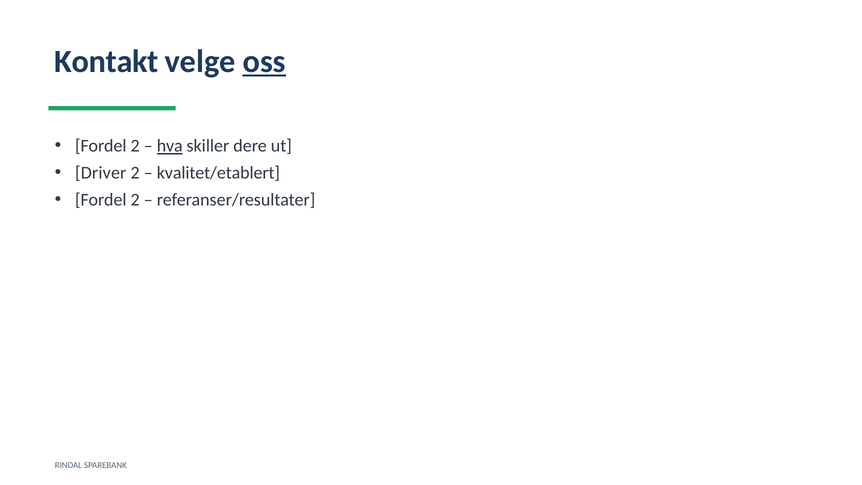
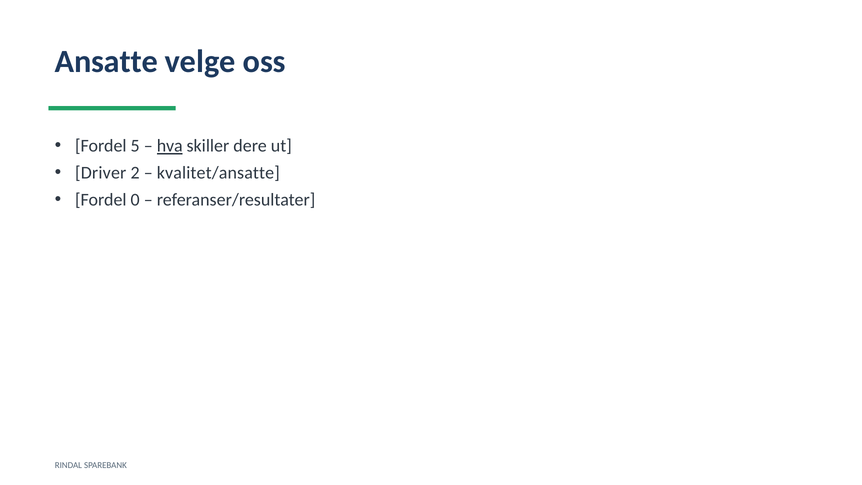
Kontakt: Kontakt -> Ansatte
oss underline: present -> none
2 at (135, 146): 2 -> 5
kvalitet/etablert: kvalitet/etablert -> kvalitet/ansatte
2 at (135, 200): 2 -> 0
